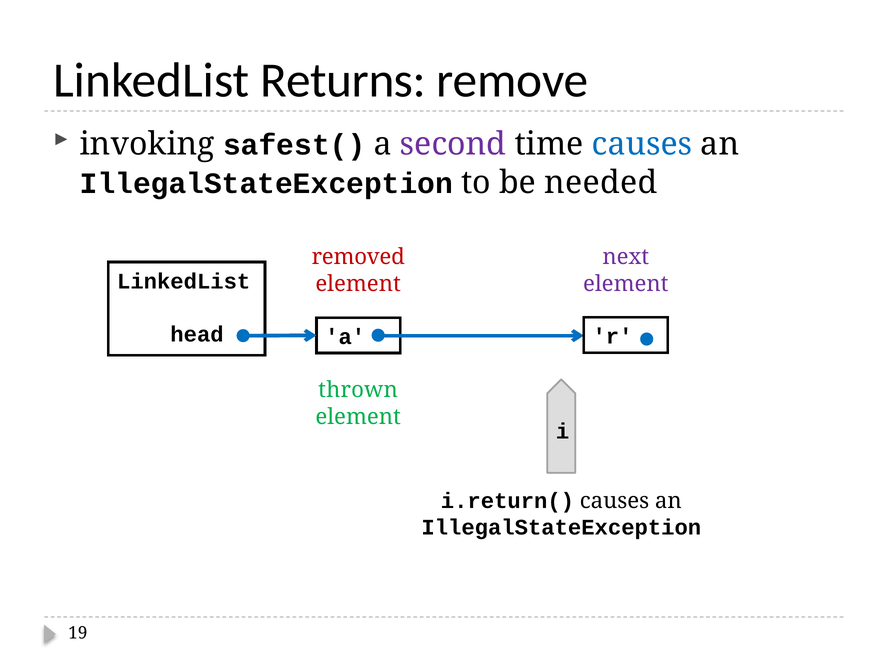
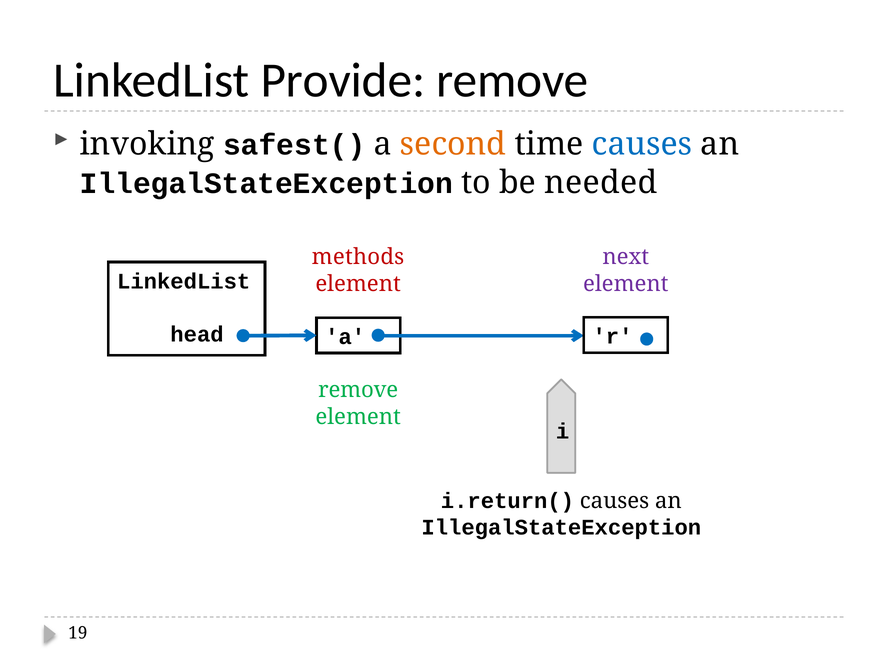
Returns: Returns -> Provide
second colour: purple -> orange
removed: removed -> methods
thrown at (358, 390): thrown -> remove
